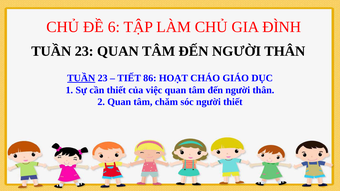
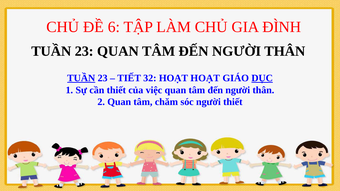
86: 86 -> 32
HOẠT CHÁO: CHÁO -> HOẠT
DỤC underline: none -> present
